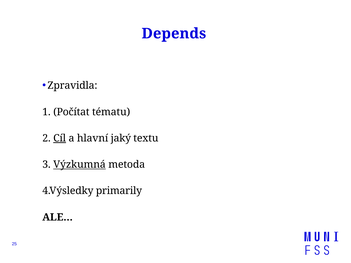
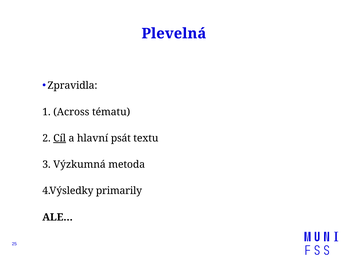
Depends: Depends -> Plevelná
Počítat: Počítat -> Across
jaký: jaký -> psát
Výzkumná underline: present -> none
